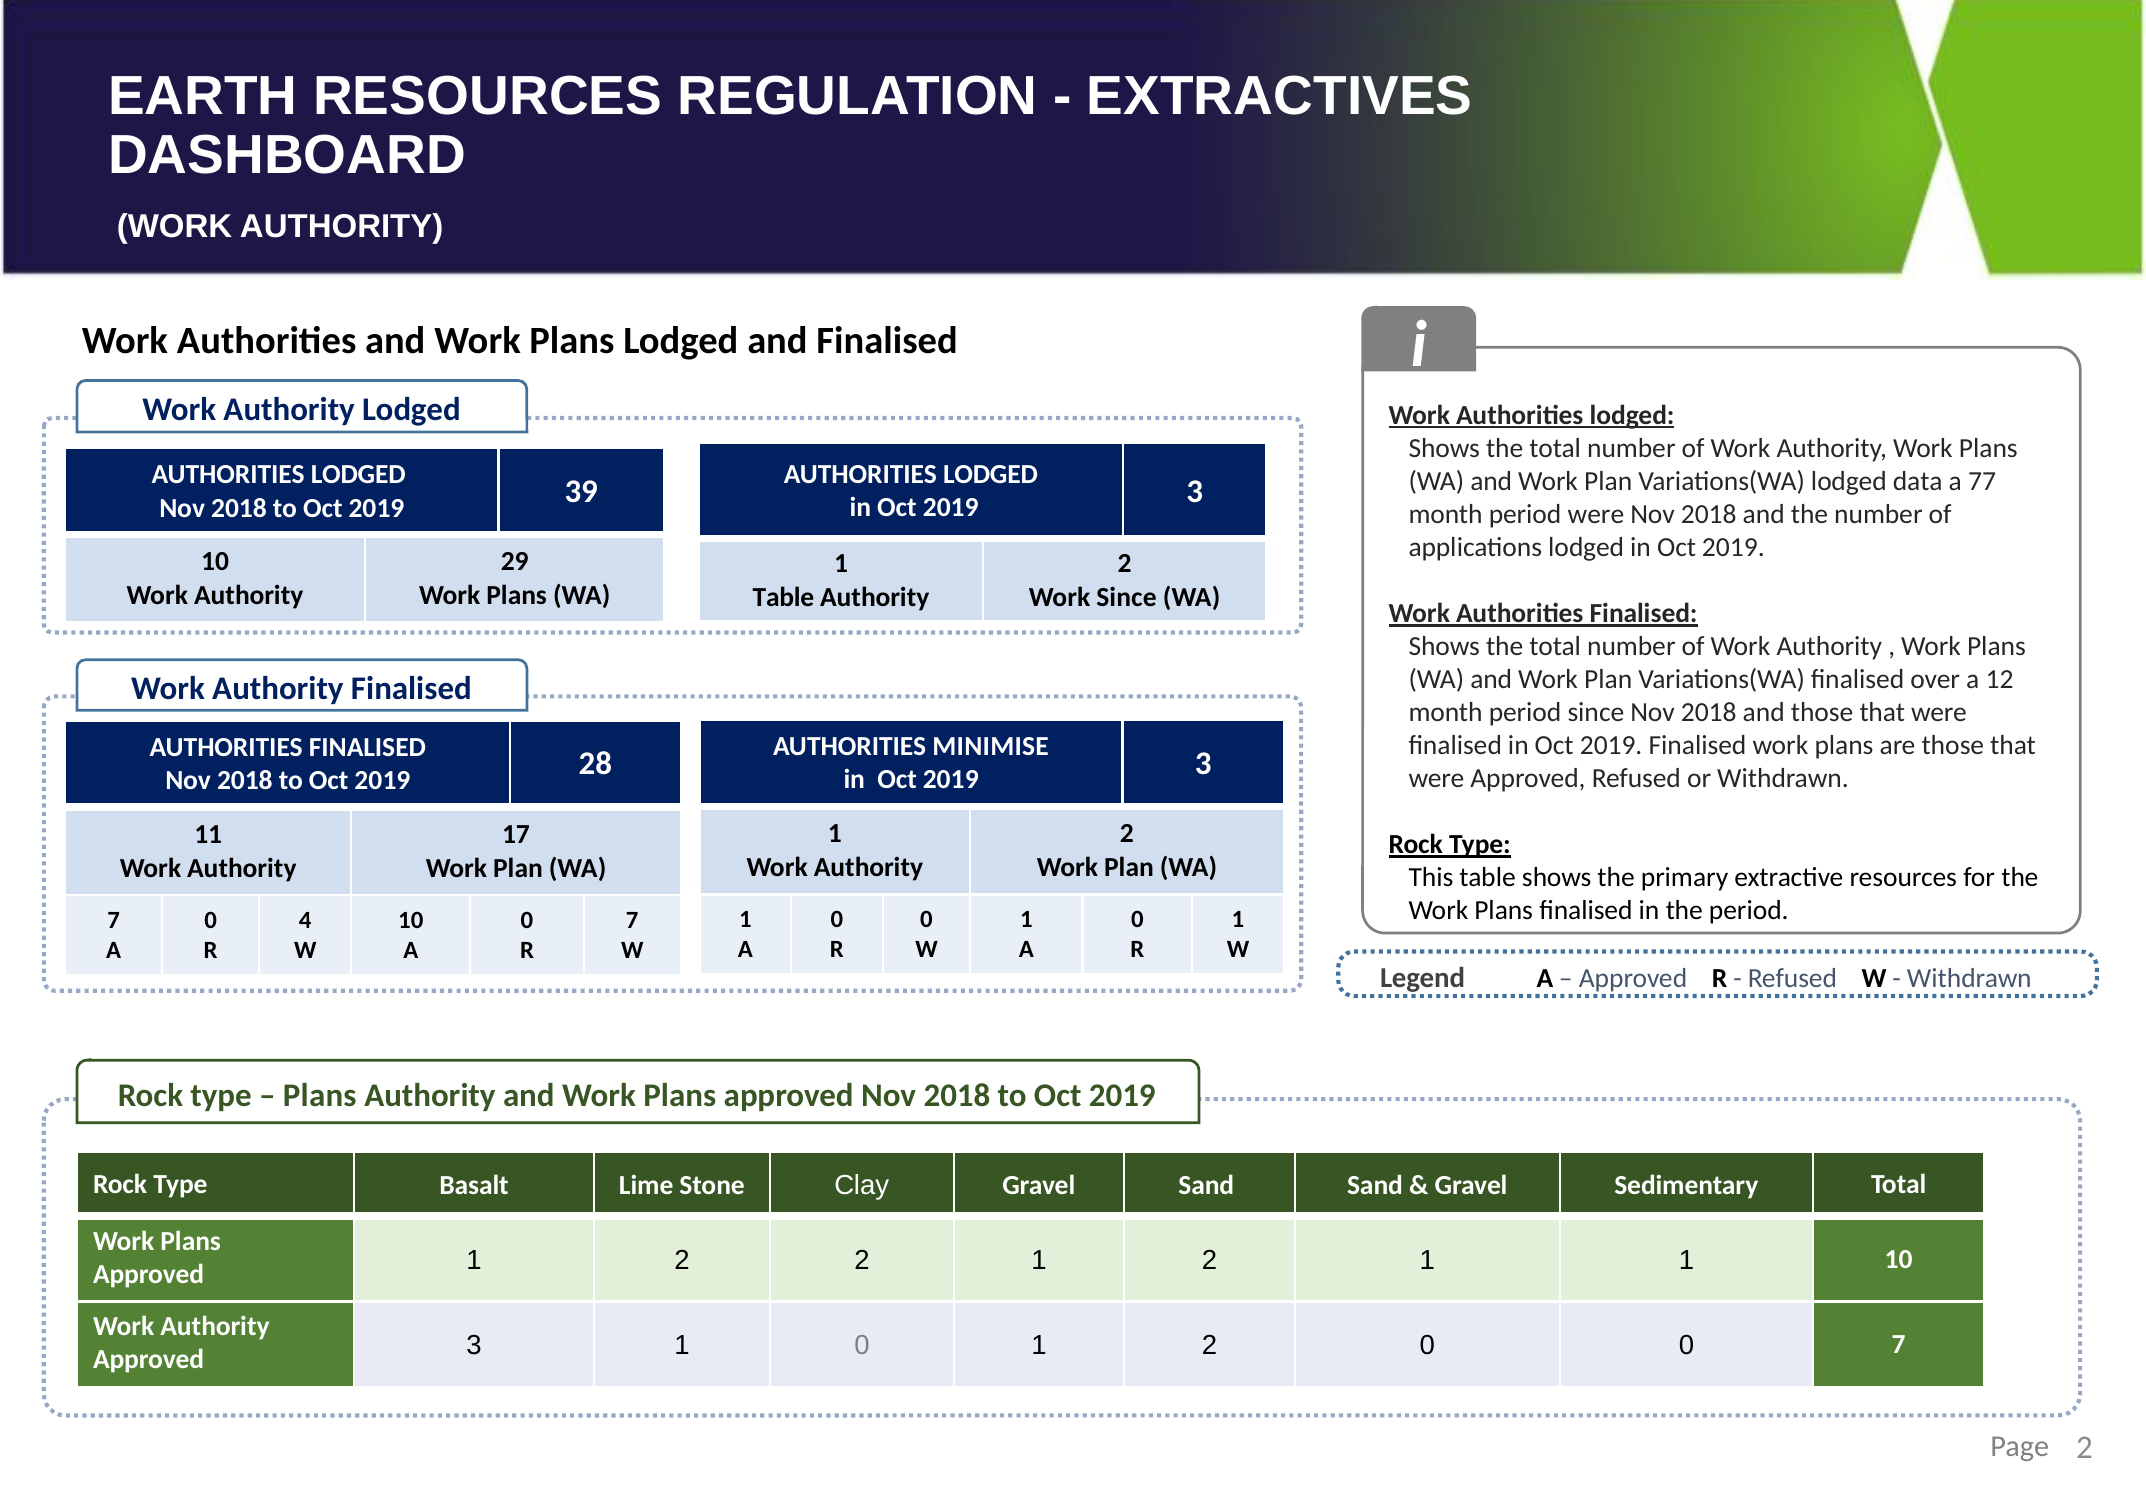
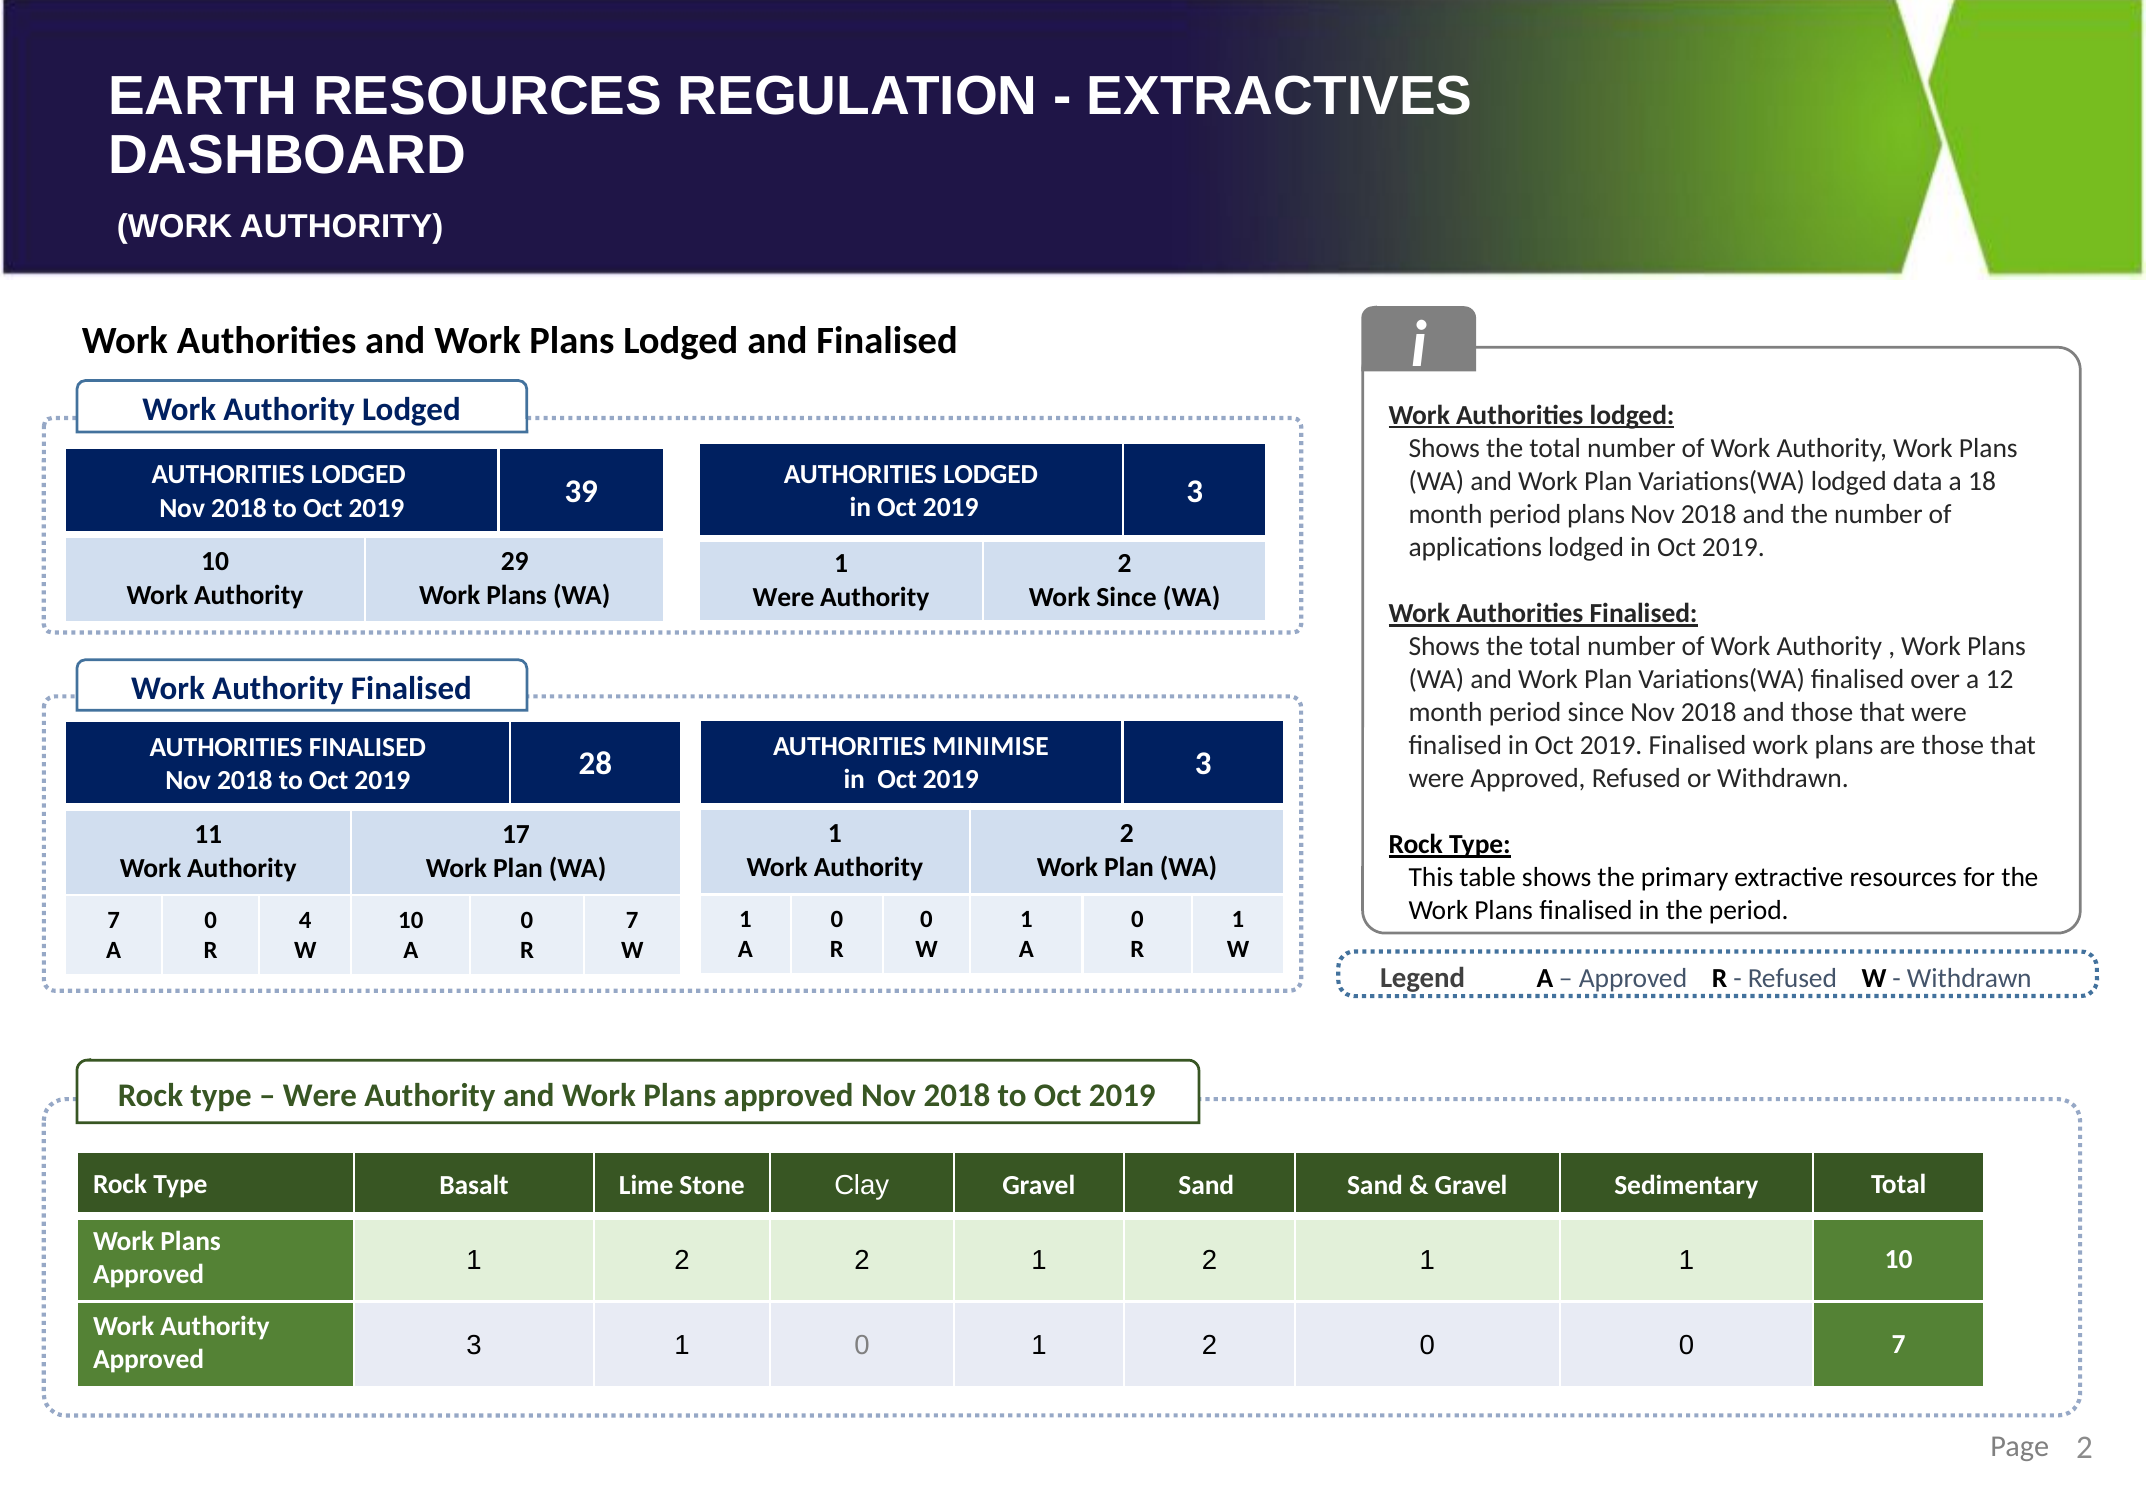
77: 77 -> 18
period were: were -> plans
Table at (784, 597): Table -> Were
Plans at (320, 1096): Plans -> Were
